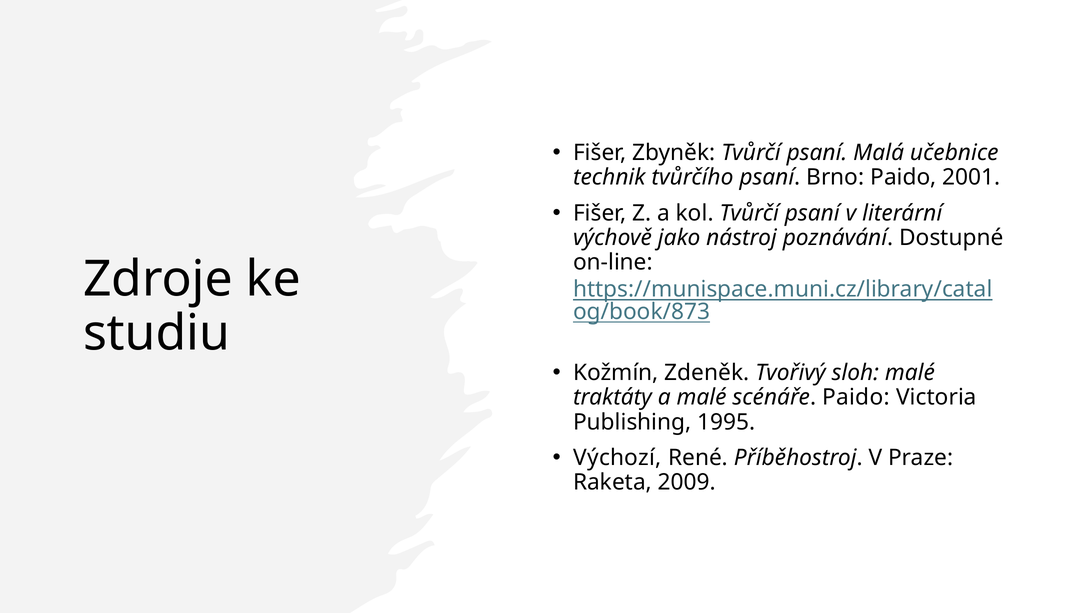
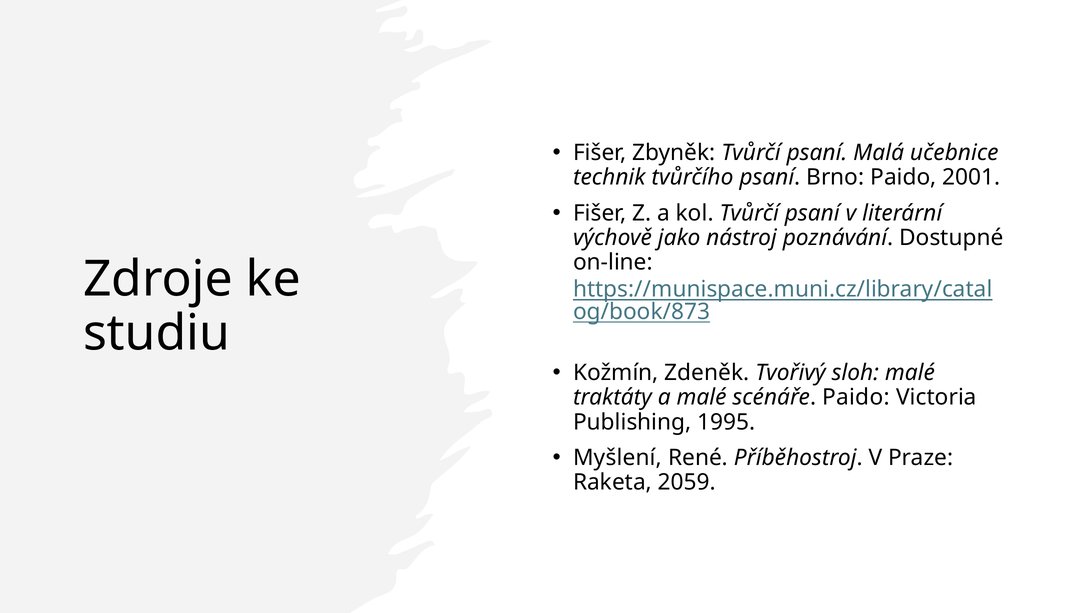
Výchozí: Výchozí -> Myšlení
2009: 2009 -> 2059
